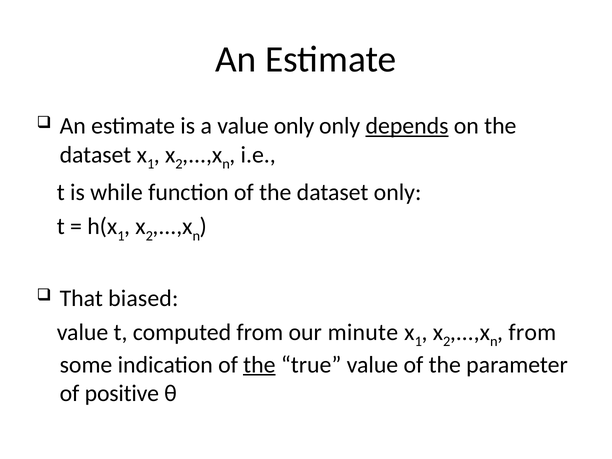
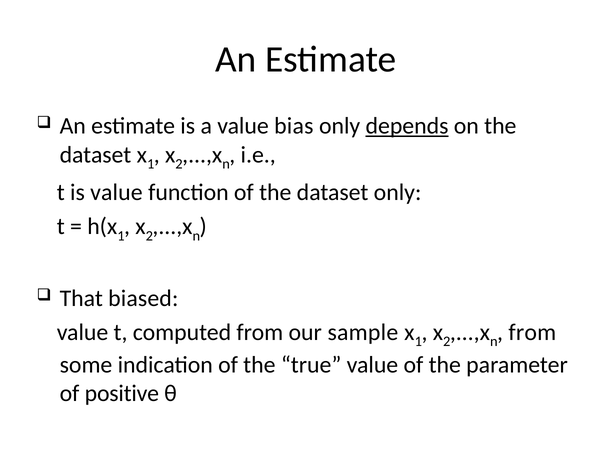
value only: only -> bias
is while: while -> value
minute: minute -> sample
the at (259, 365) underline: present -> none
